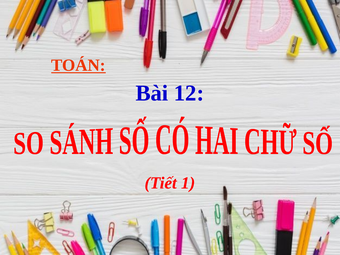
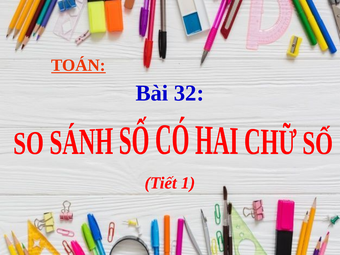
12: 12 -> 32
